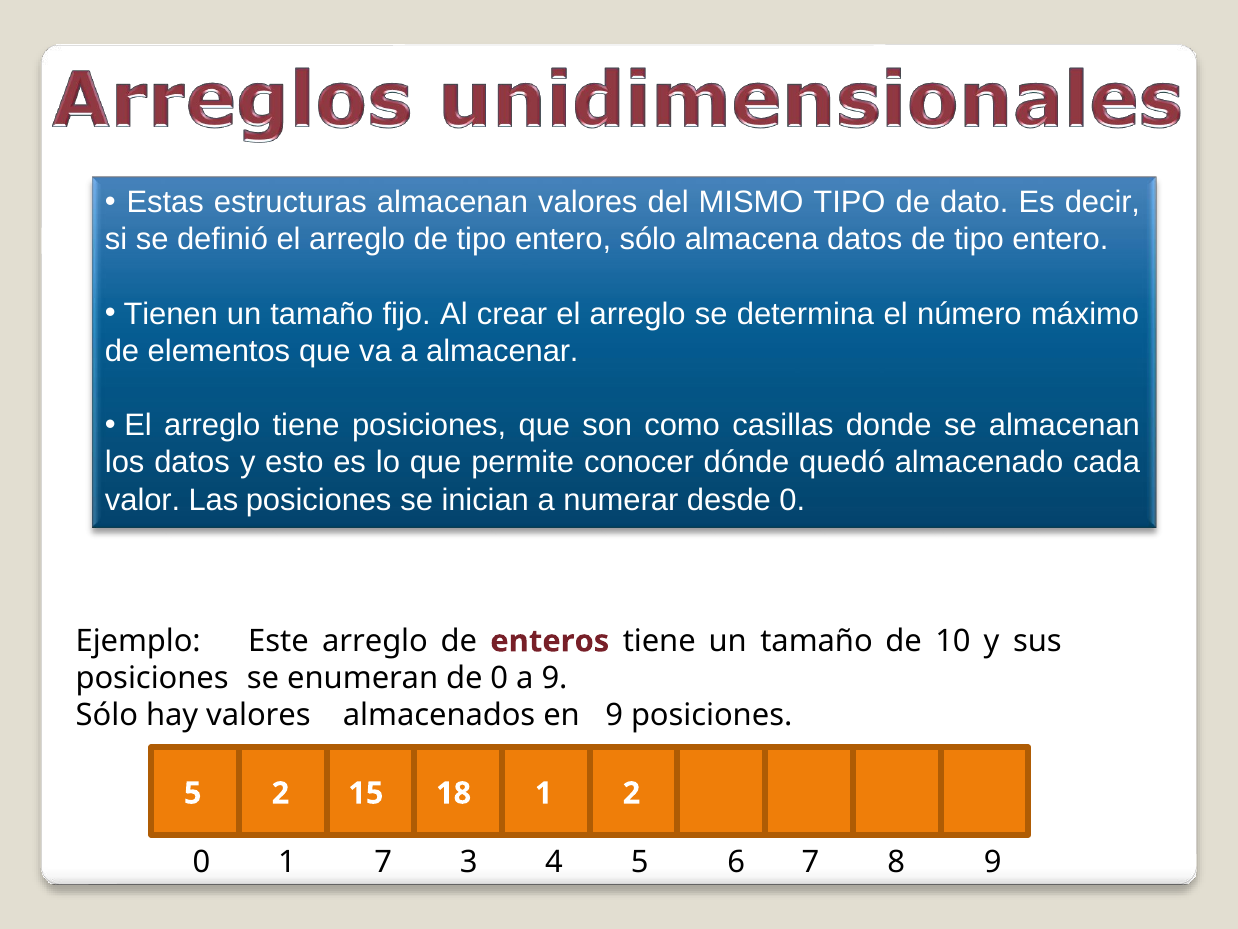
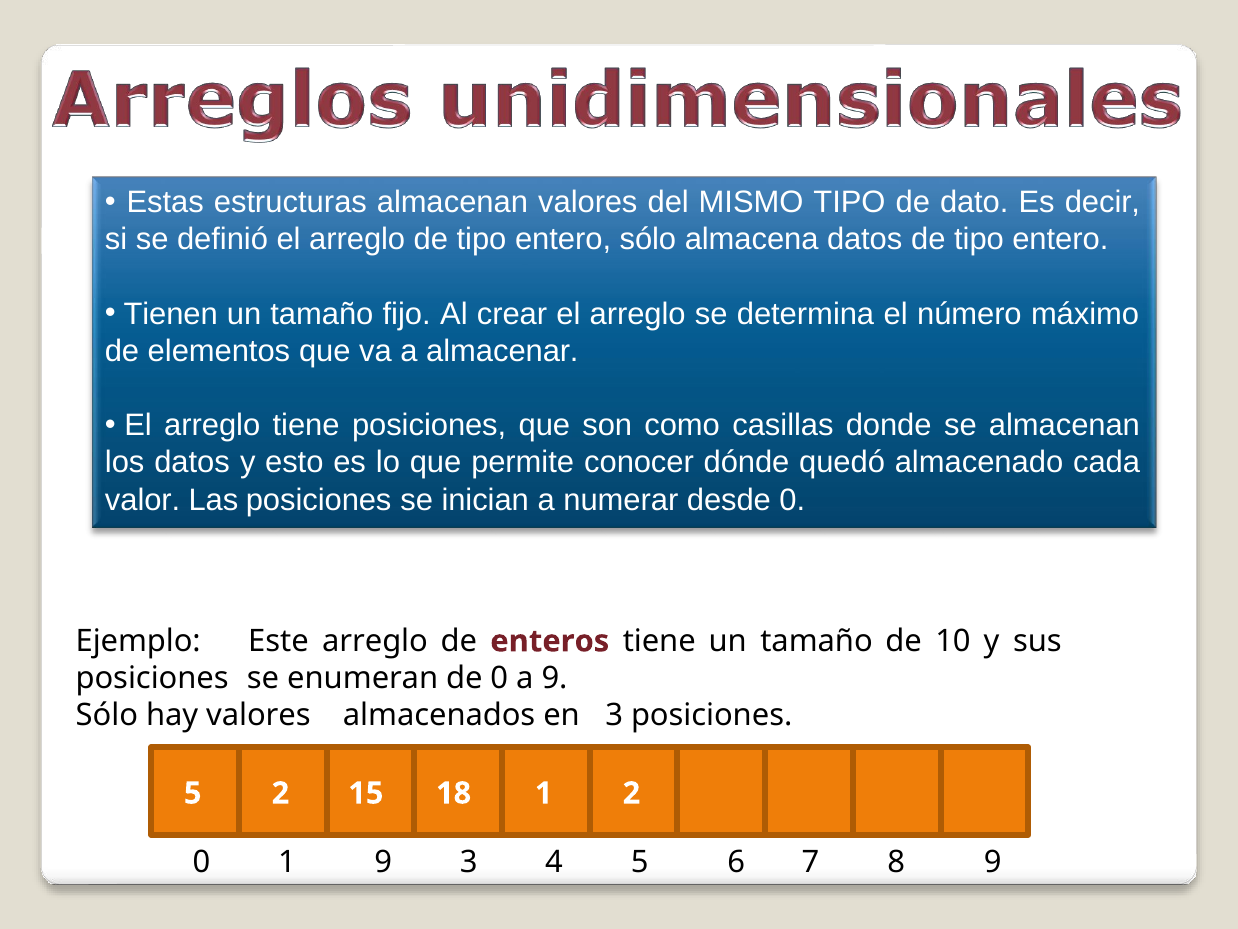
en 9: 9 -> 3
1 7: 7 -> 9
